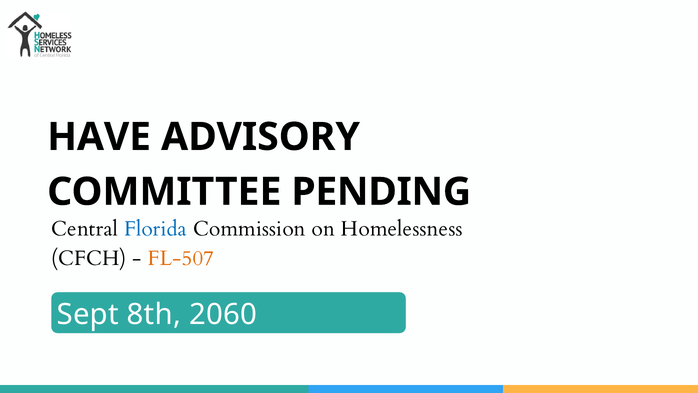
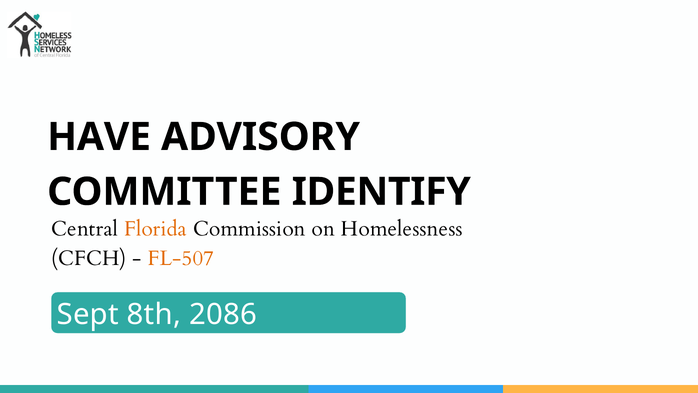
PENDING: PENDING -> IDENTIFY
Florida colour: blue -> orange
2060: 2060 -> 2086
